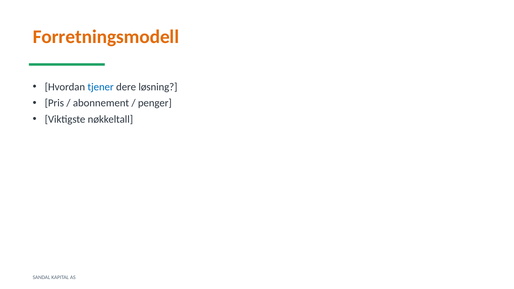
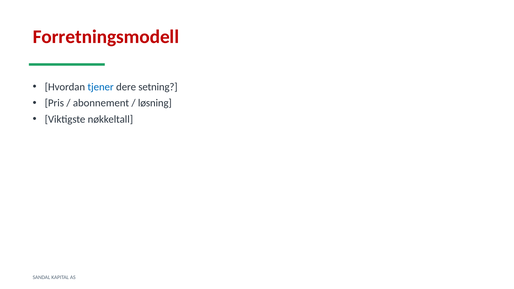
Forretningsmodell colour: orange -> red
løsning: løsning -> setning
penger: penger -> løsning
